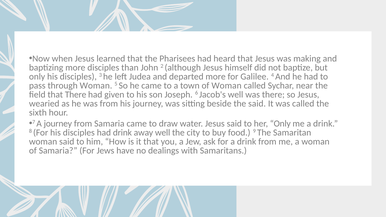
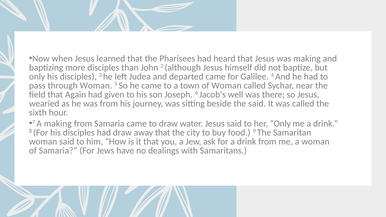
departed more: more -> came
that There: There -> Again
A journey: journey -> making
had drink: drink -> draw
away well: well -> that
